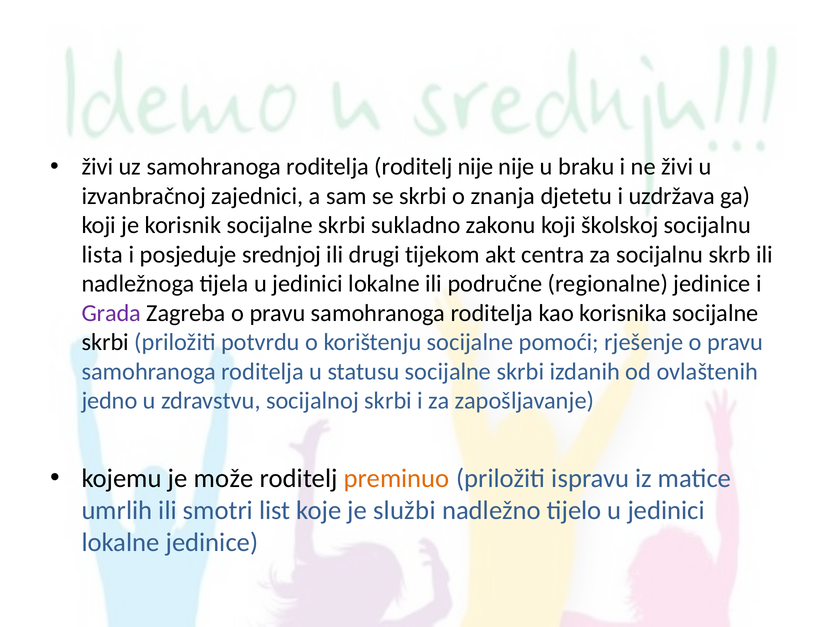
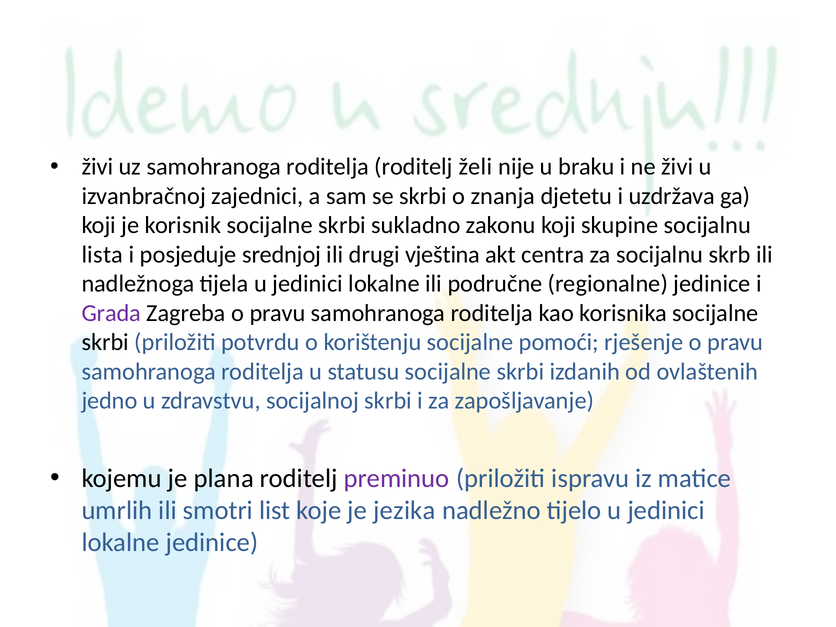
roditelj nije: nije -> želi
školskoj: školskoj -> skupine
tijekom: tijekom -> vještina
može: može -> plana
preminuo colour: orange -> purple
službi: službi -> jezika
